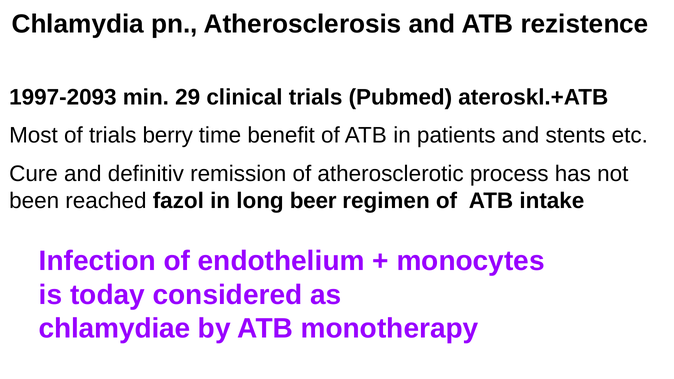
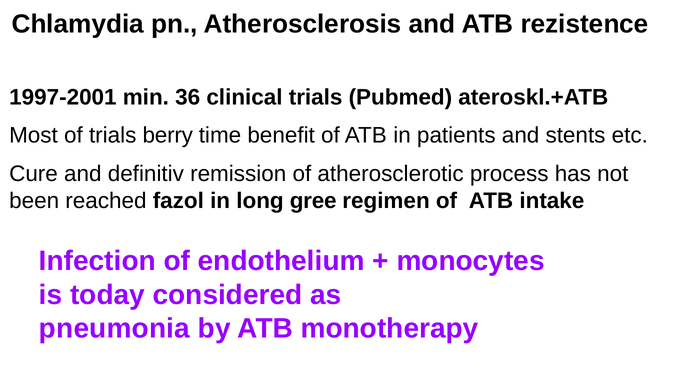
1997-2093: 1997-2093 -> 1997-2001
29: 29 -> 36
beer: beer -> gree
chlamydiae: chlamydiae -> pneumonia
